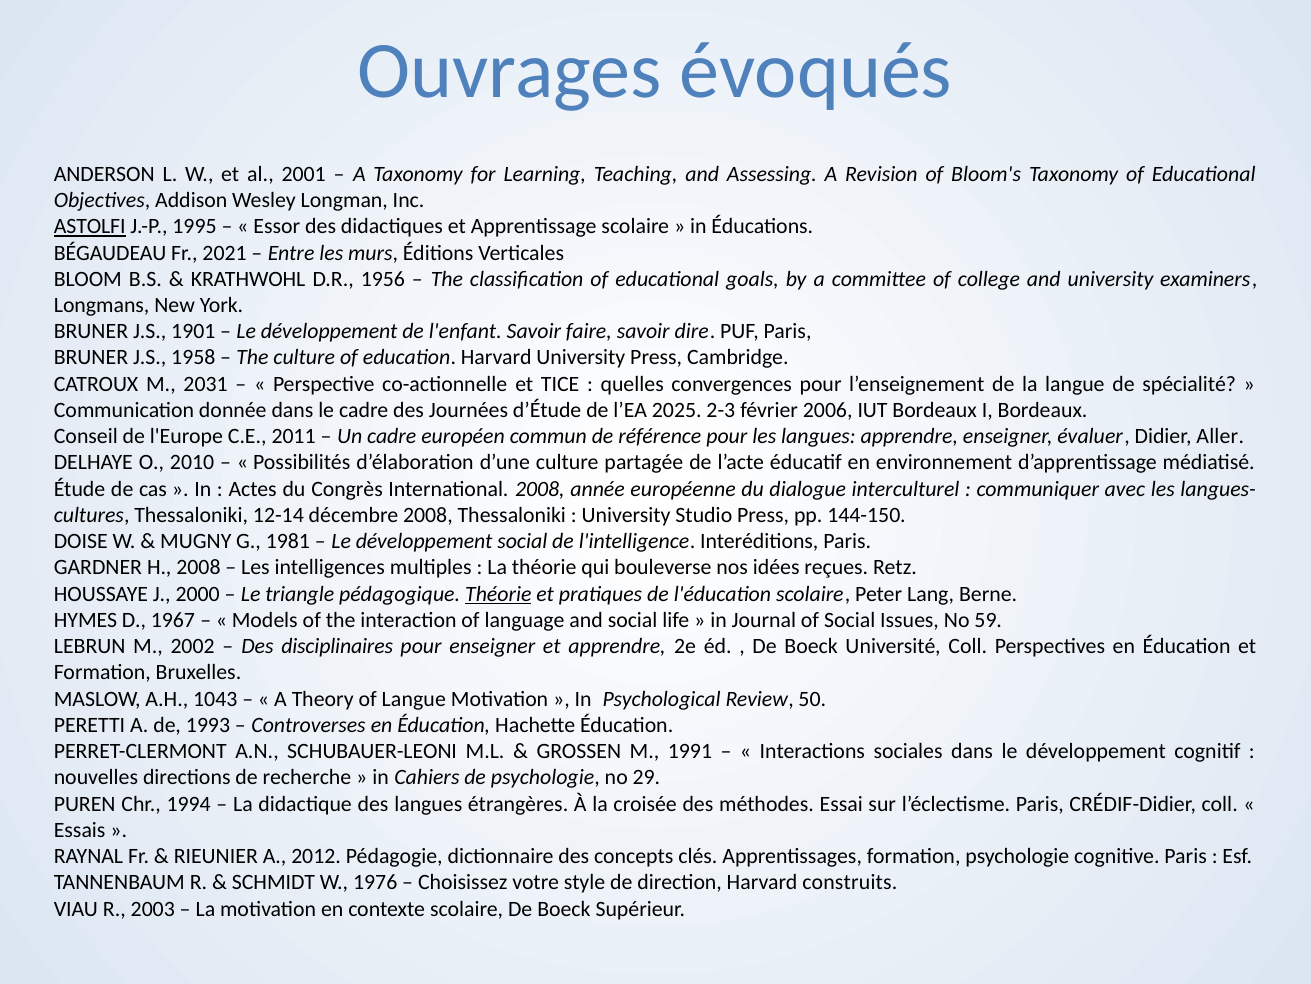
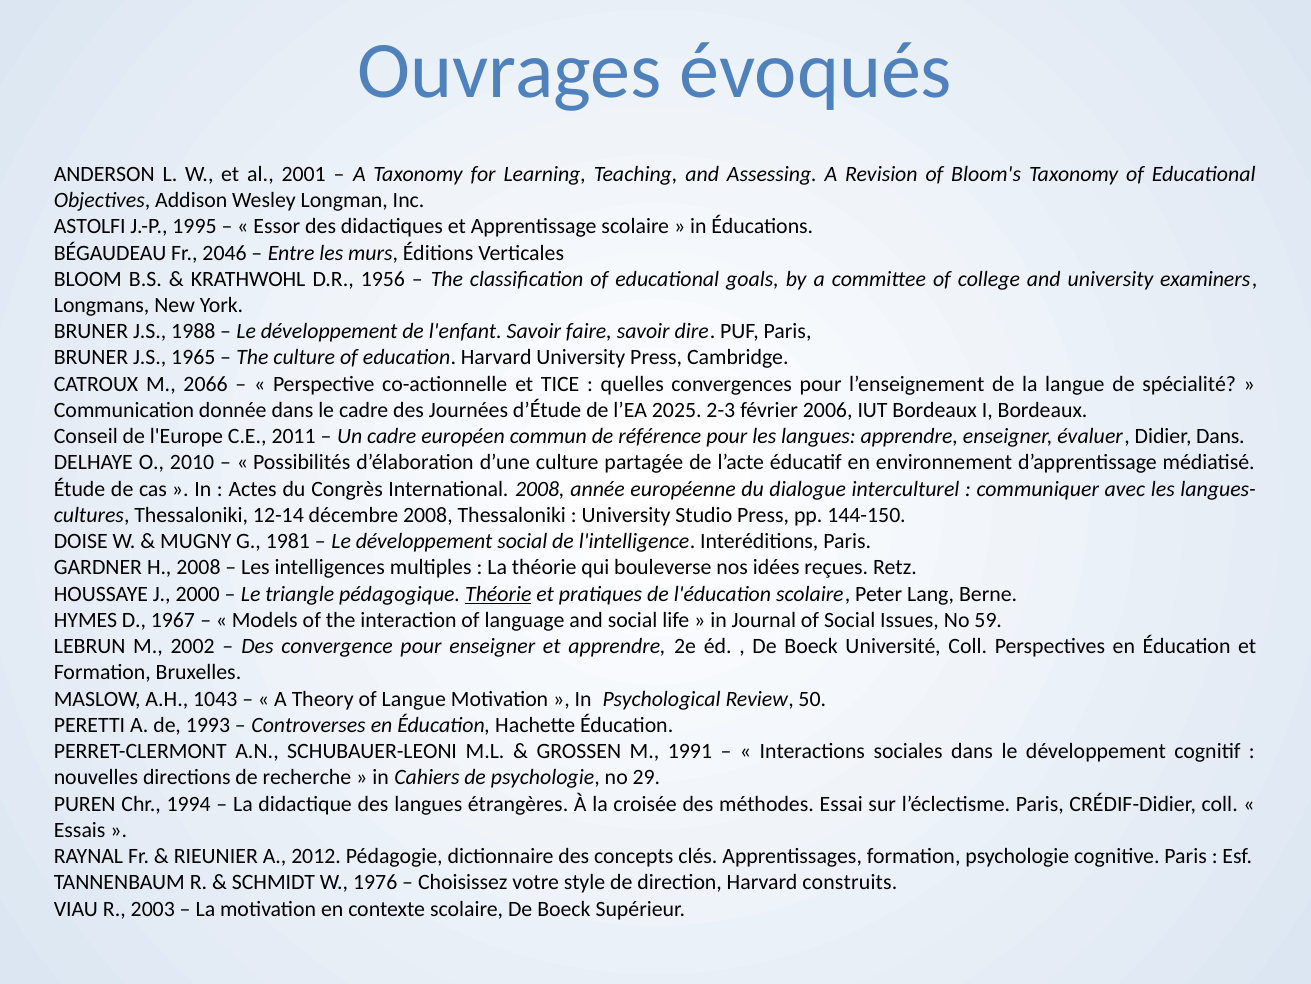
ASTOLFI underline: present -> none
2021: 2021 -> 2046
1901: 1901 -> 1988
1958: 1958 -> 1965
2031: 2031 -> 2066
Didier Aller: Aller -> Dans
disciplinaires: disciplinaires -> convergence
